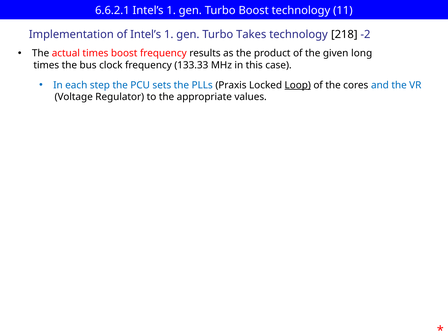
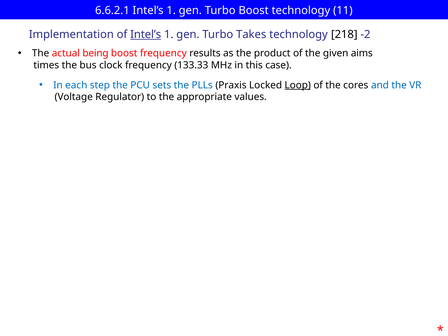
Intel’s at (146, 35) underline: none -> present
actual times: times -> being
long: long -> aims
